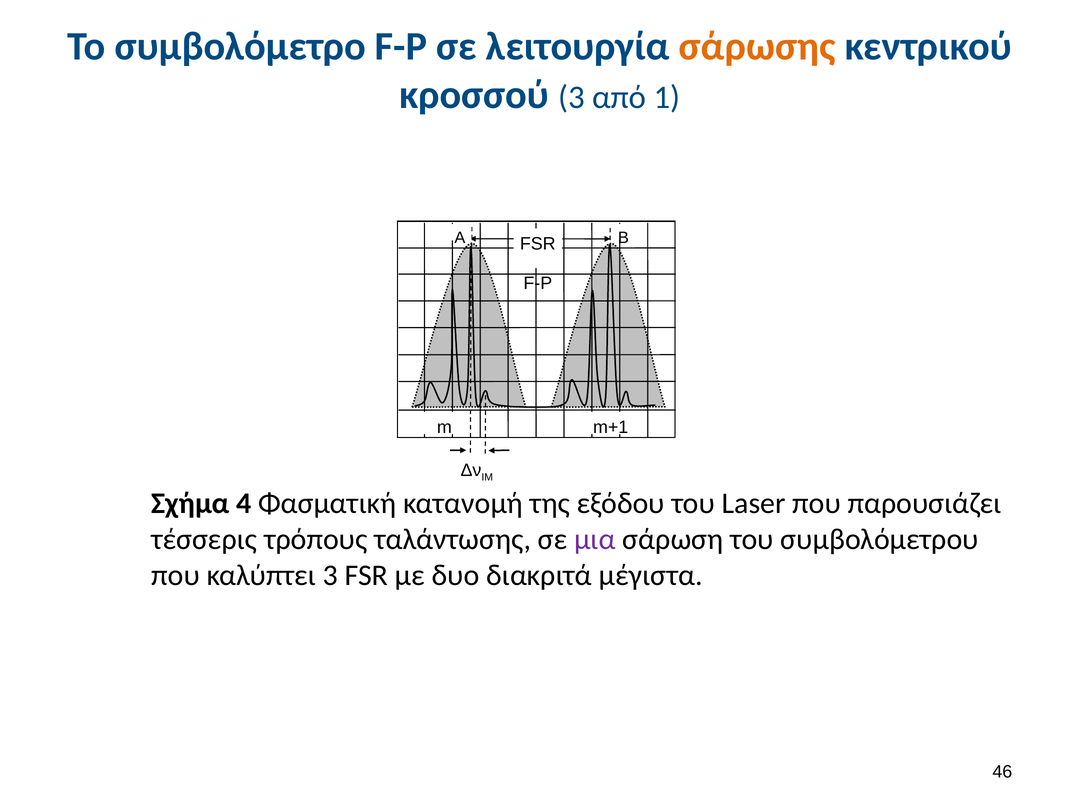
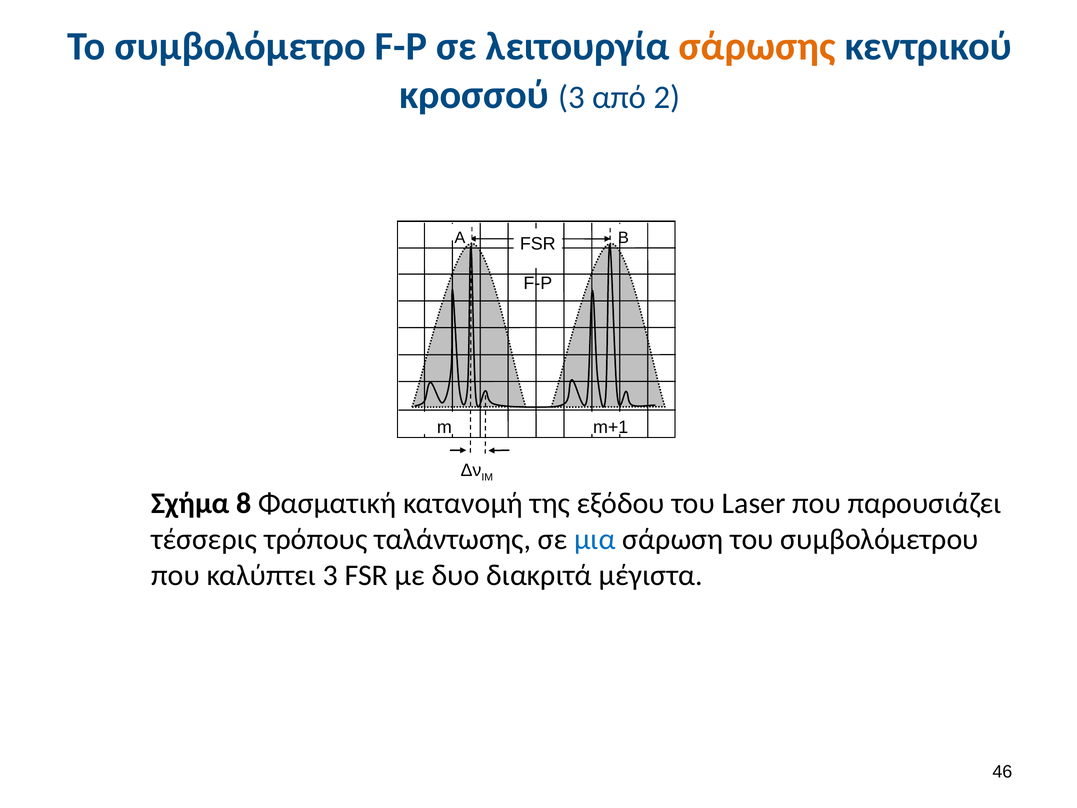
1: 1 -> 2
4: 4 -> 8
μια colour: purple -> blue
